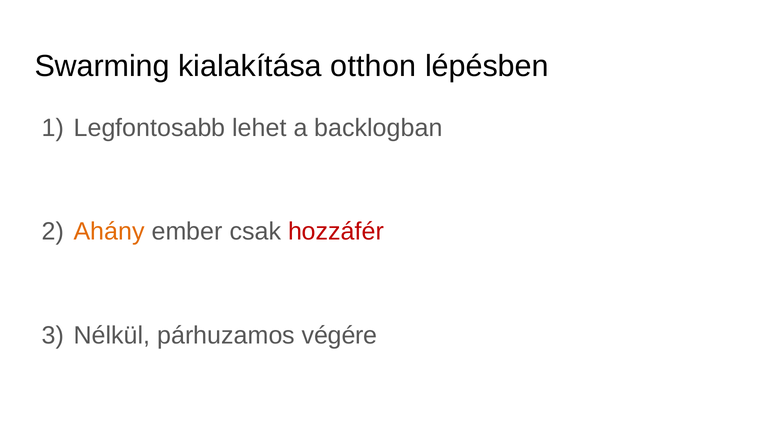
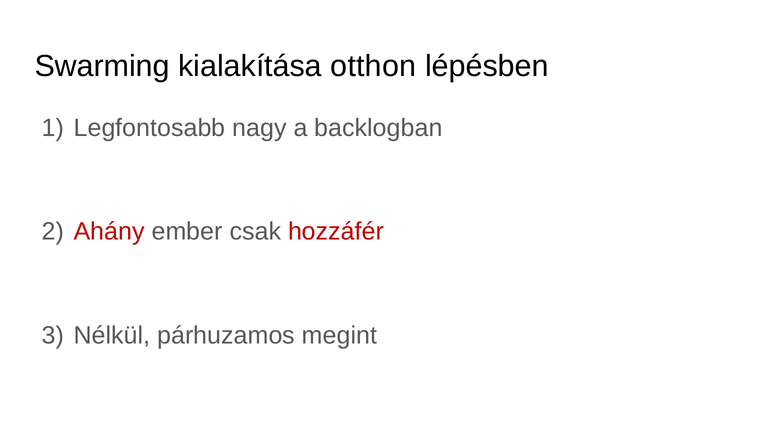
lehet: lehet -> nagy
Ahány colour: orange -> red
végére: végére -> megint
